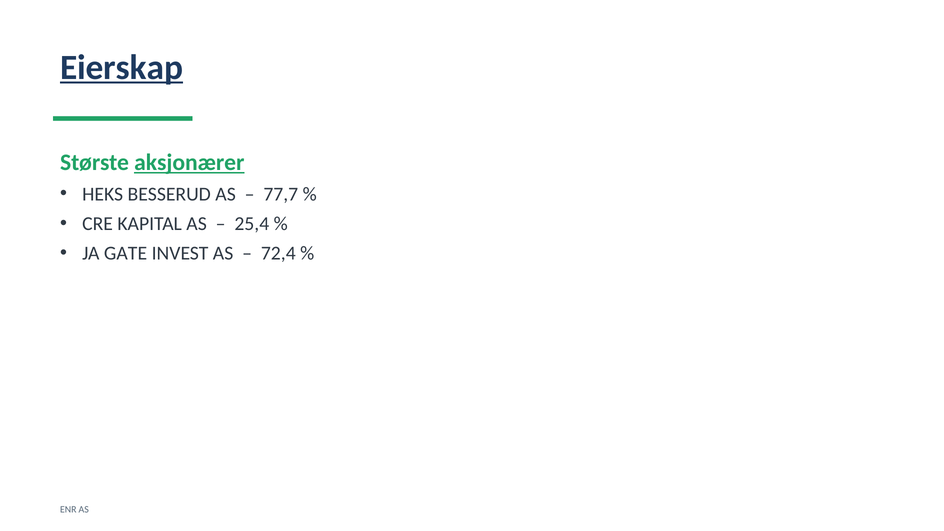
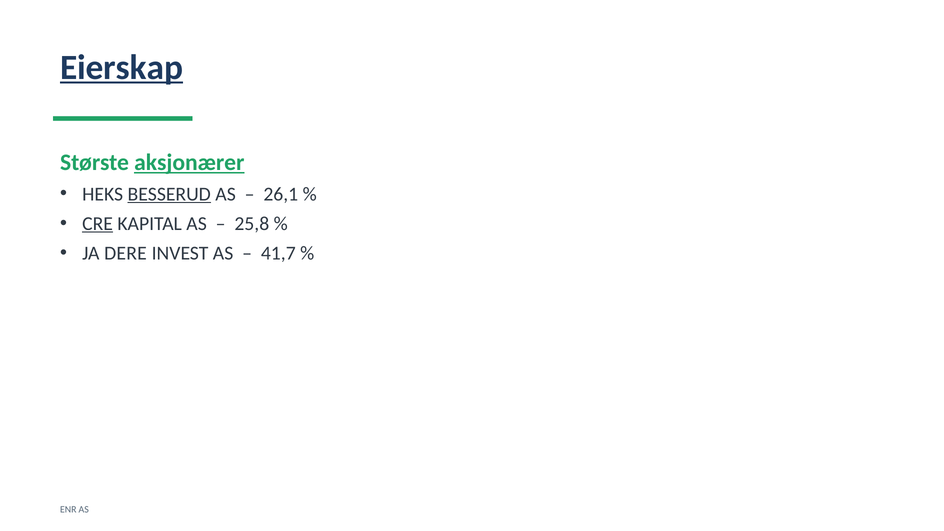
BESSERUD underline: none -> present
77,7: 77,7 -> 26,1
CRE underline: none -> present
25,4: 25,4 -> 25,8
GATE: GATE -> DERE
72,4: 72,4 -> 41,7
